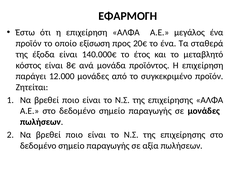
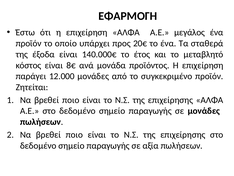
εξίσωση: εξίσωση -> υπάρχει
